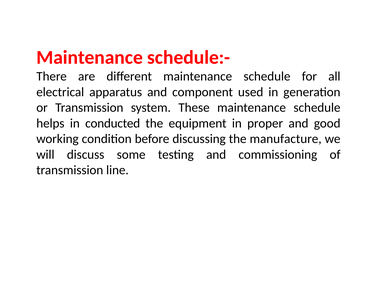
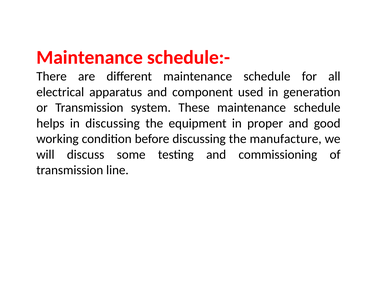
in conducted: conducted -> discussing
